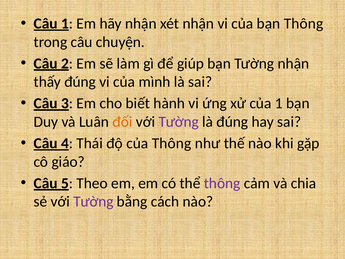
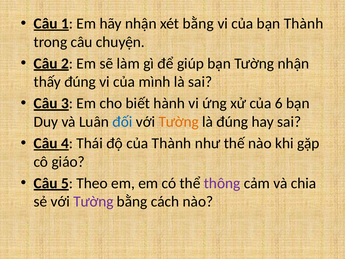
xét nhận: nhận -> bằng
bạn Thông: Thông -> Thành
của 1: 1 -> 6
đối colour: orange -> blue
Tường at (179, 122) colour: purple -> orange
của Thông: Thông -> Thành
